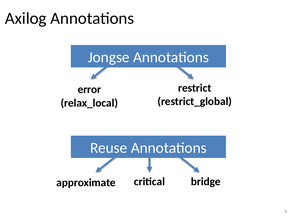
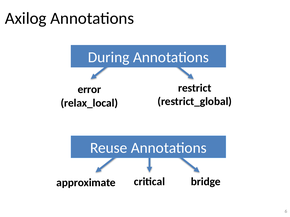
Jongse: Jongse -> During
